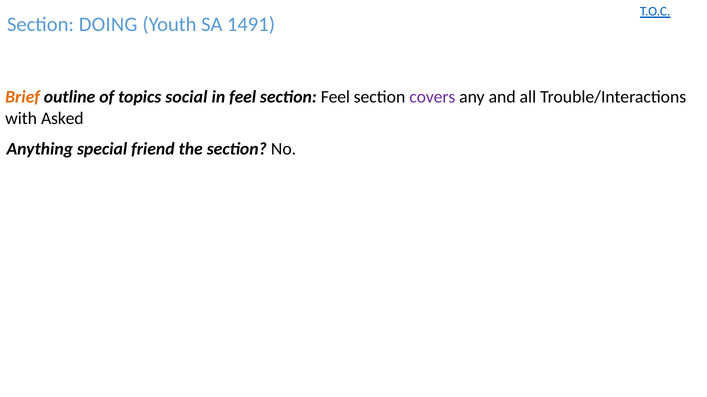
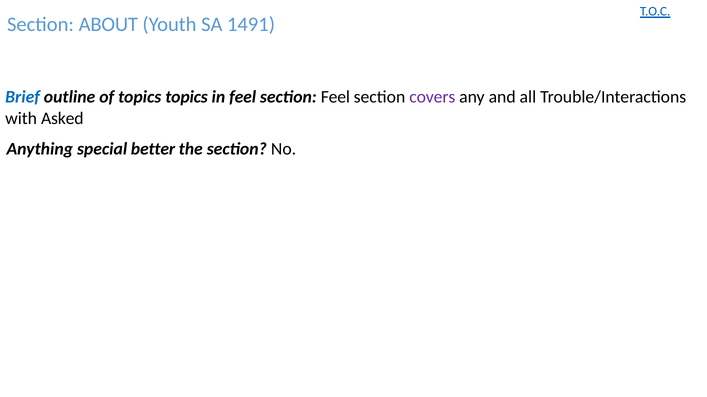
DOING: DOING -> ABOUT
Brief colour: orange -> blue
topics social: social -> topics
friend: friend -> better
